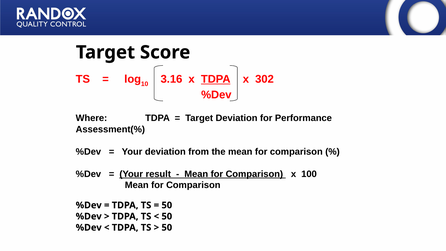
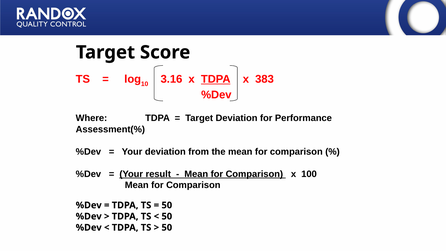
302: 302 -> 383
